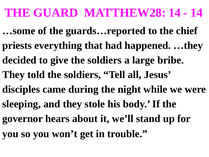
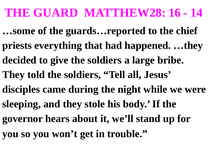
MATTHEW28 14: 14 -> 16
